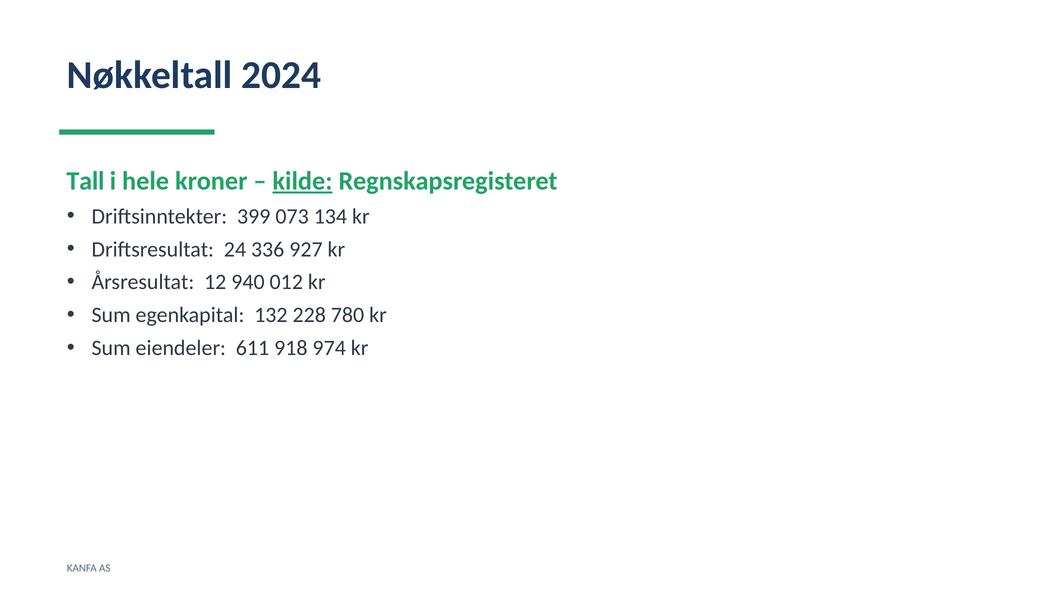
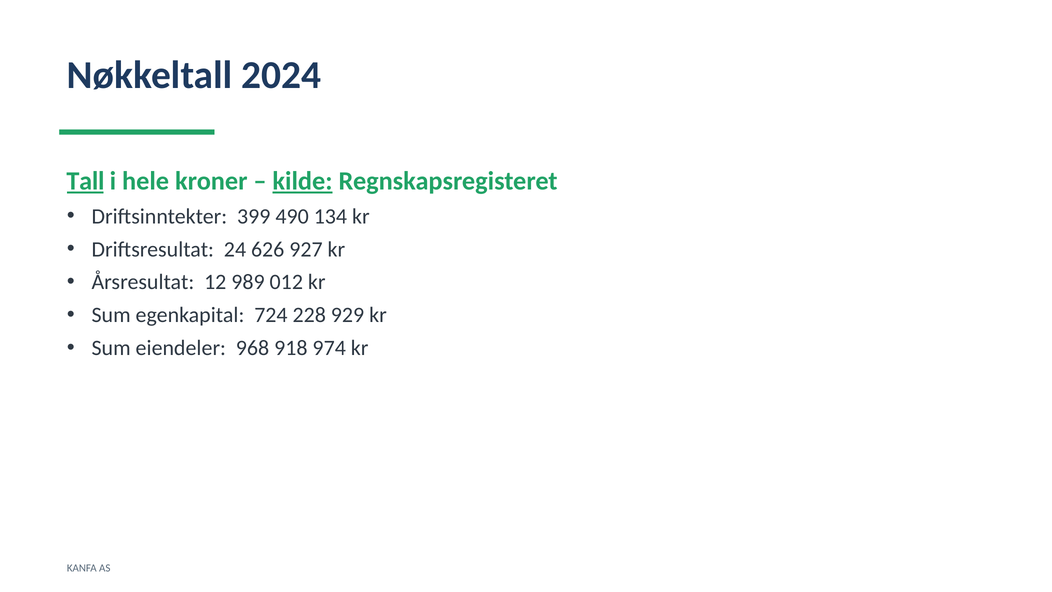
Tall underline: none -> present
073: 073 -> 490
336: 336 -> 626
940: 940 -> 989
132: 132 -> 724
780: 780 -> 929
611: 611 -> 968
